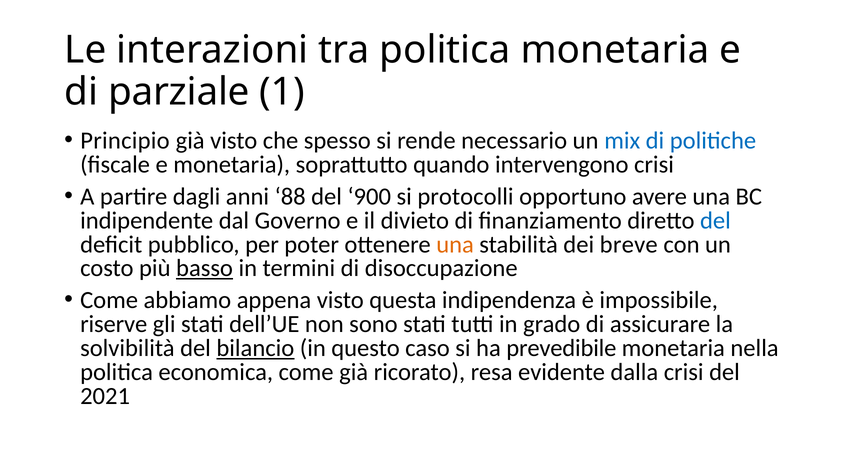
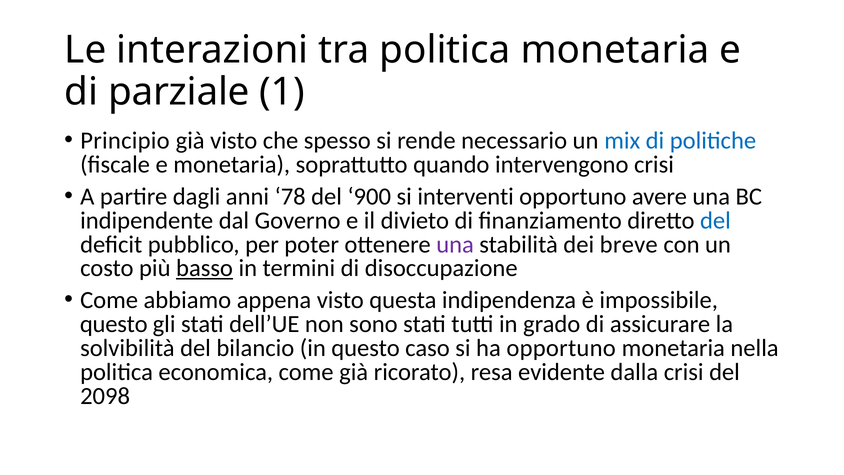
88: 88 -> 78
protocolli: protocolli -> interventi
una at (455, 244) colour: orange -> purple
riserve at (114, 324): riserve -> questo
bilancio underline: present -> none
ha prevedibile: prevedibile -> opportuno
2021: 2021 -> 2098
